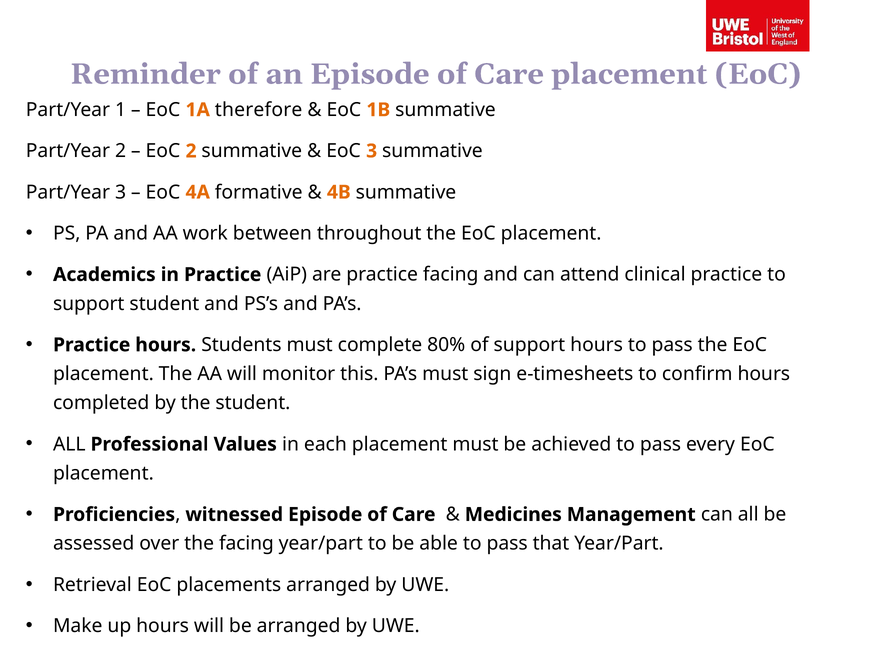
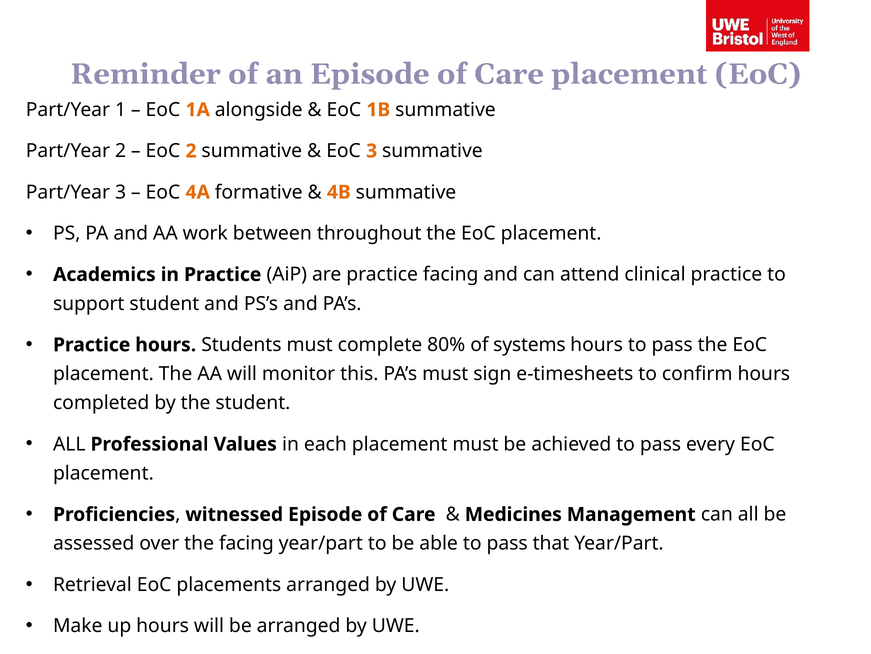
therefore: therefore -> alongside
of support: support -> systems
